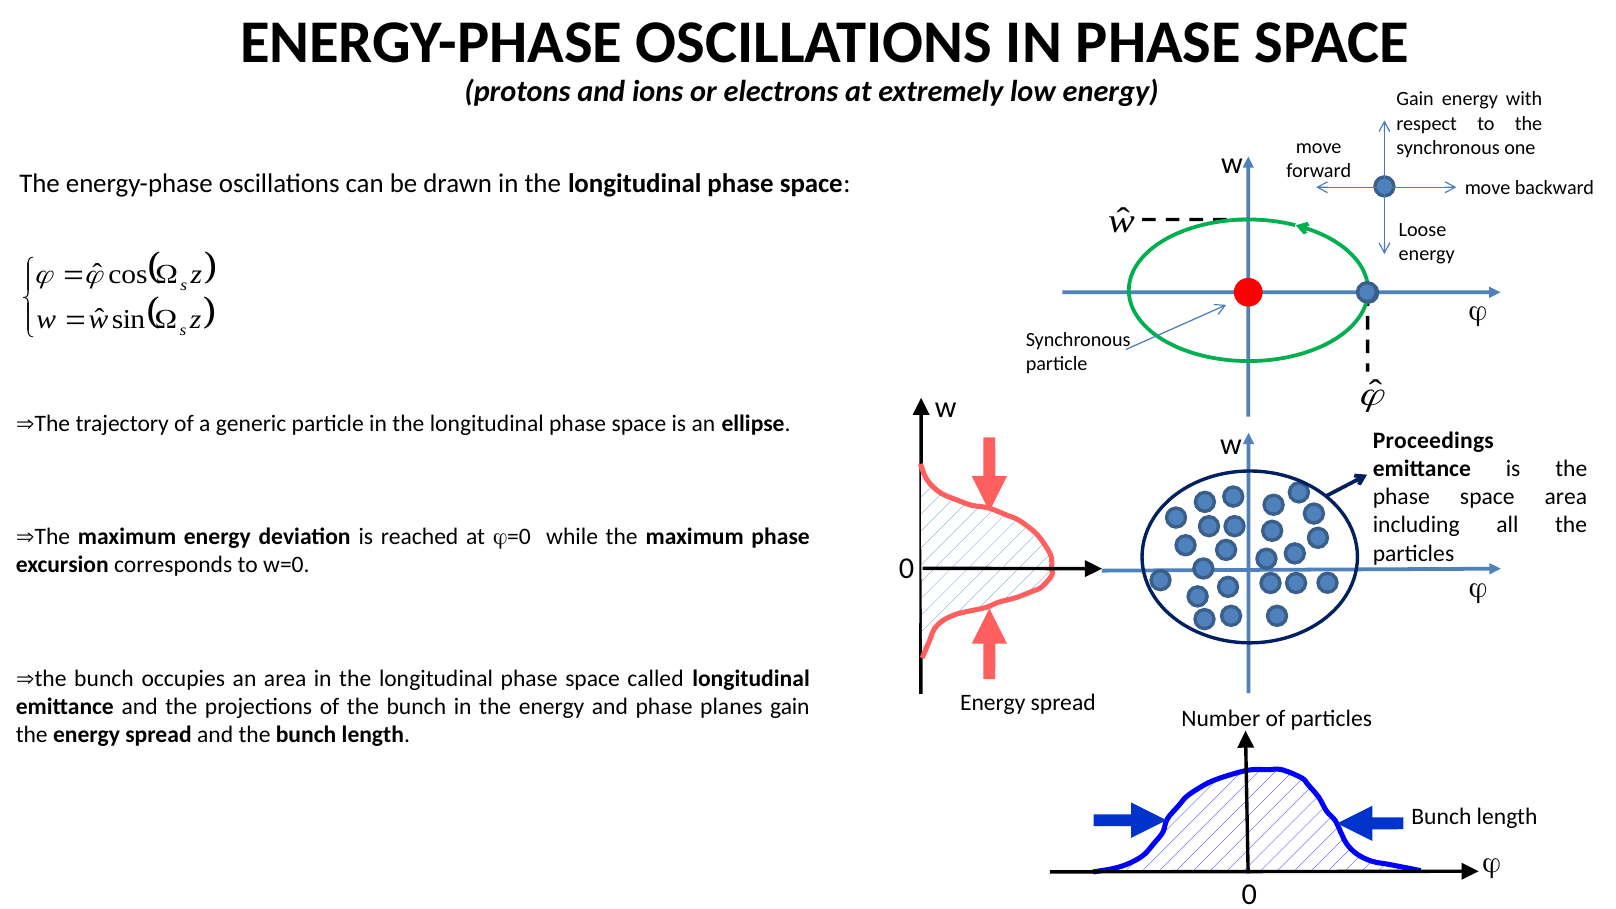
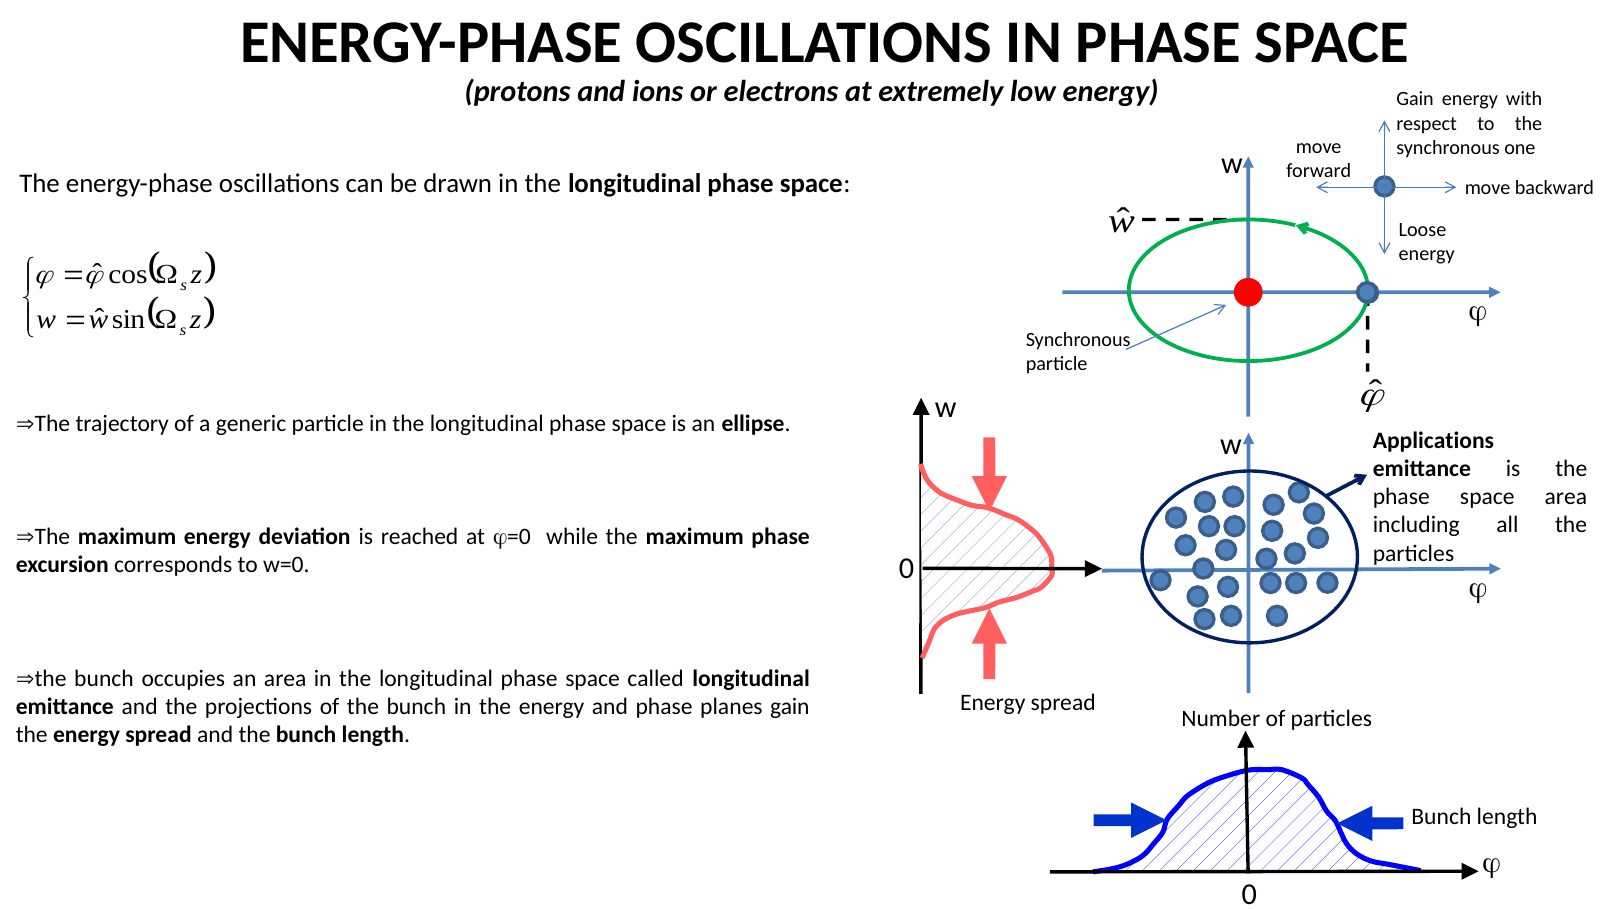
Proceedings: Proceedings -> Applications
